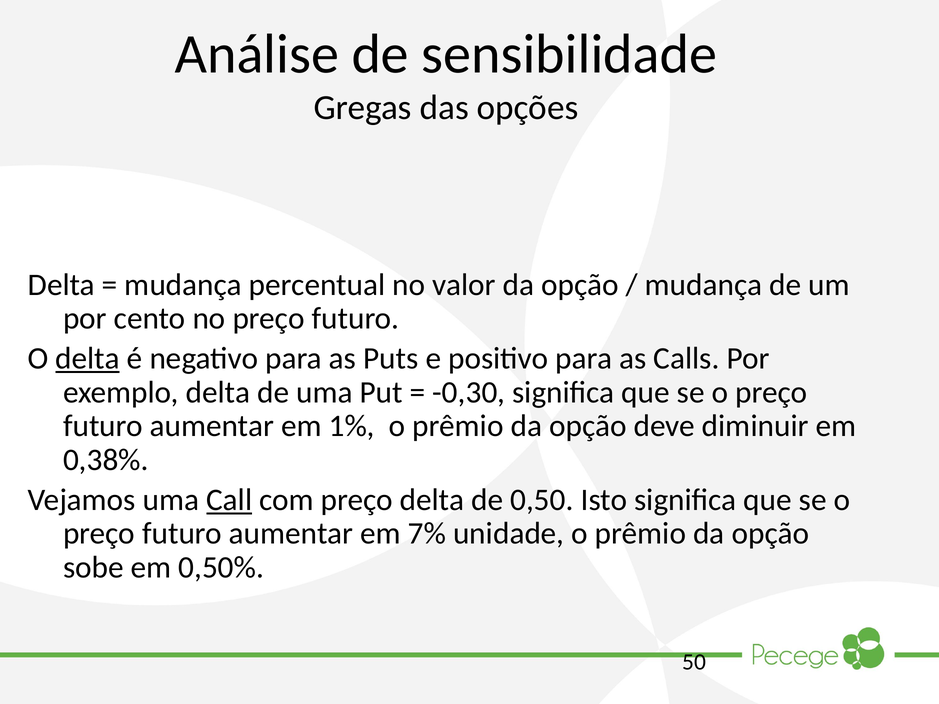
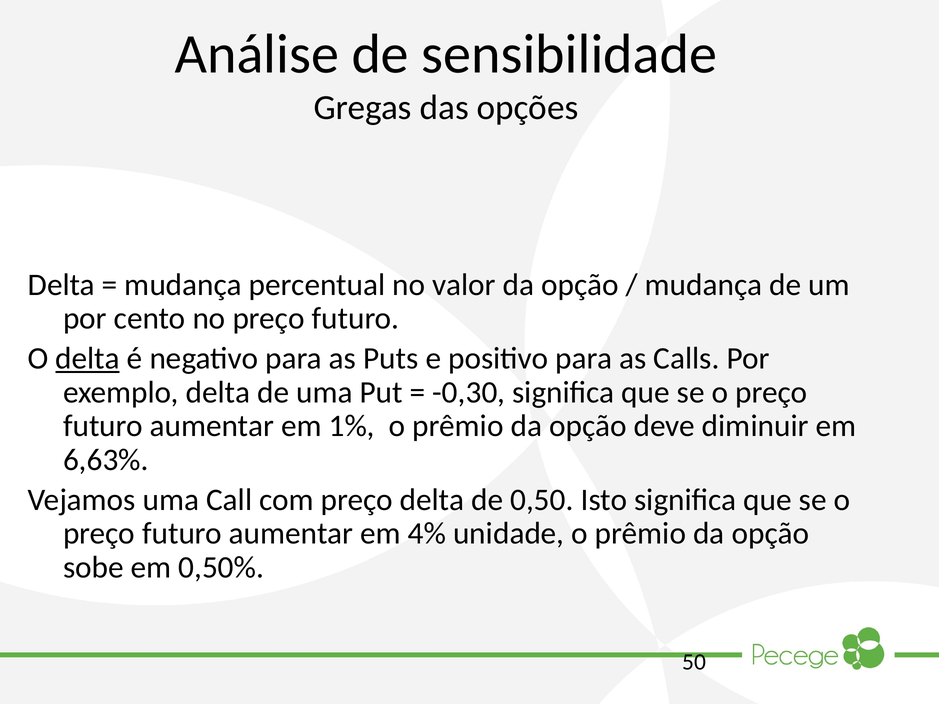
0,38%: 0,38% -> 6,63%
Call underline: present -> none
7%: 7% -> 4%
